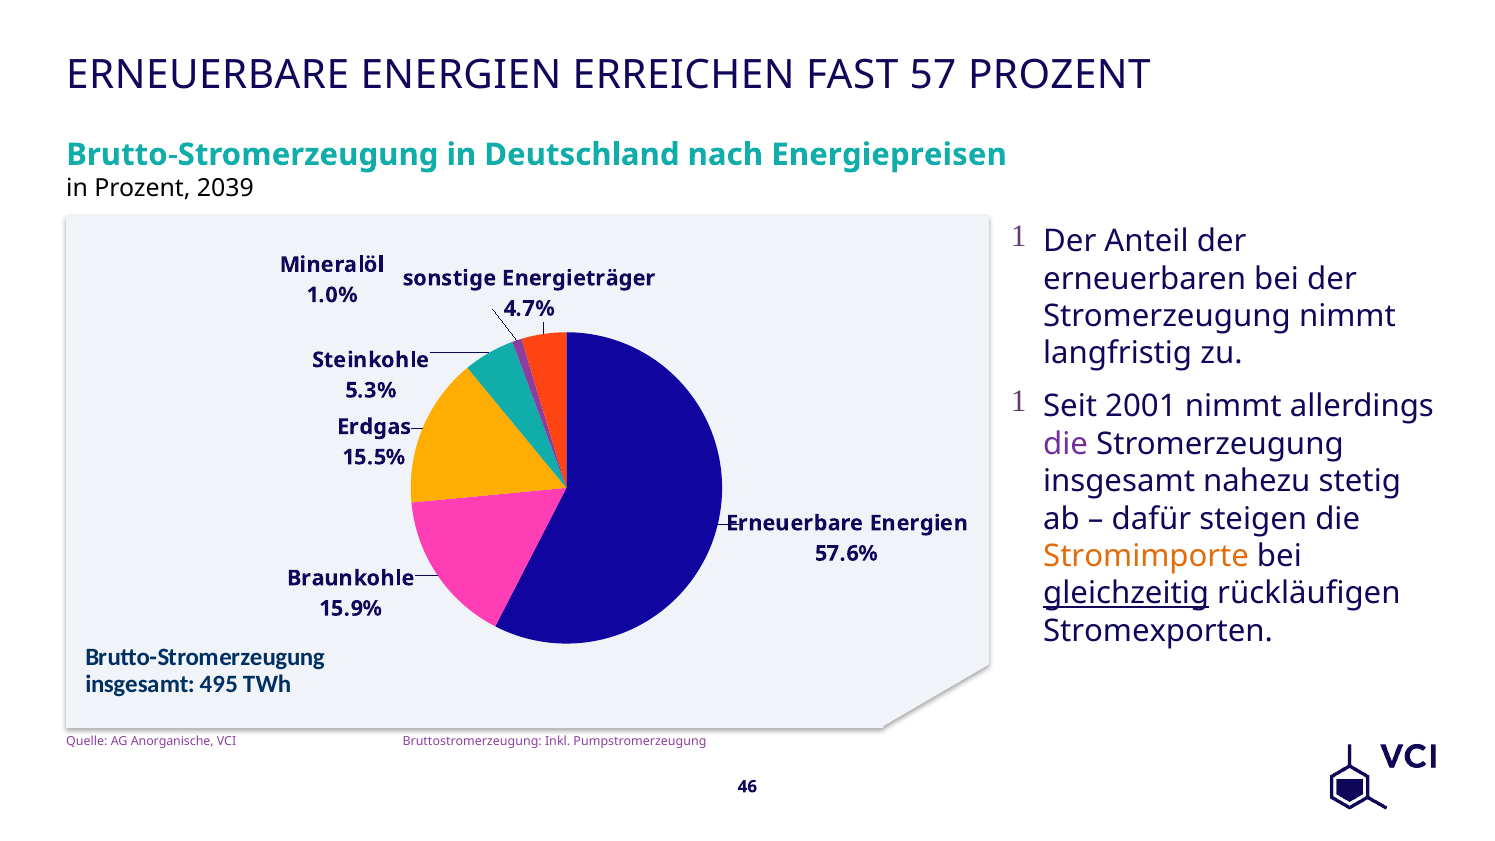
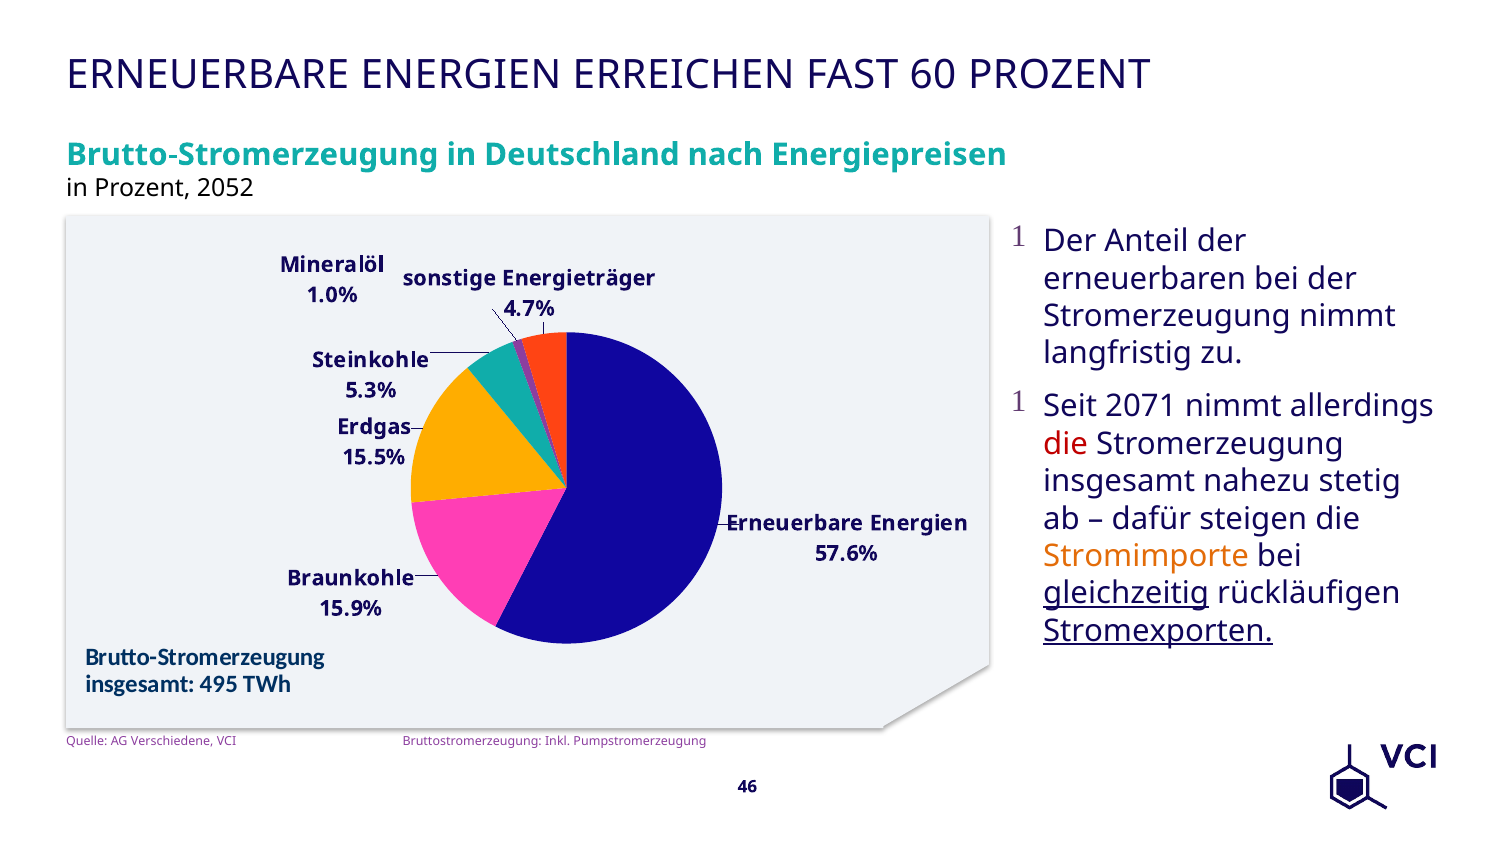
57: 57 -> 60
2039: 2039 -> 2052
2001: 2001 -> 2071
die at (1066, 444) colour: purple -> red
Stromexporten underline: none -> present
Anorganische: Anorganische -> Verschiedene
